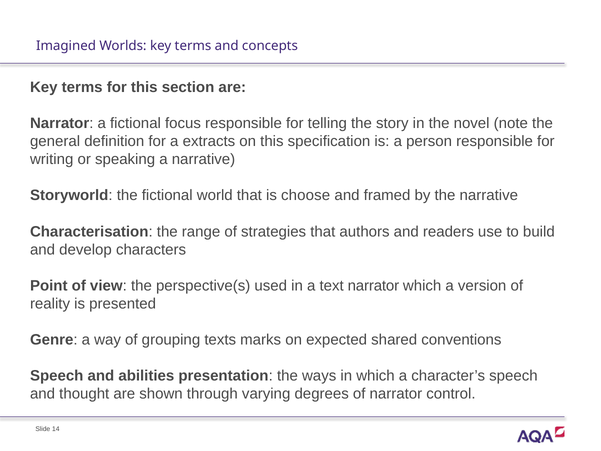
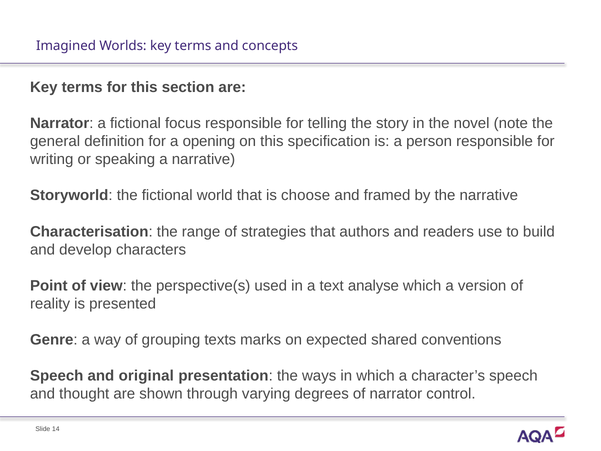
extracts: extracts -> opening
text narrator: narrator -> analyse
abilities: abilities -> original
